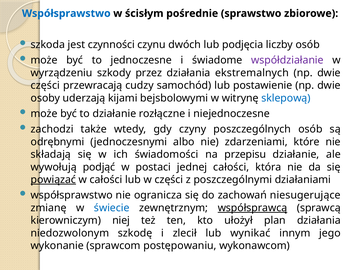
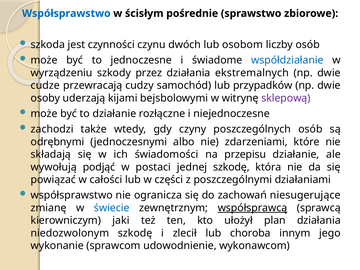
podjęcia: podjęcia -> osobom
współdziałanie colour: purple -> blue
części at (45, 85): części -> cudze
postawienie: postawienie -> przypadków
sklepową colour: blue -> purple
jednej całości: całości -> szkodę
powiązać underline: present -> none
niej: niej -> jaki
wynikać: wynikać -> choroba
postępowaniu: postępowaniu -> udowodnienie
